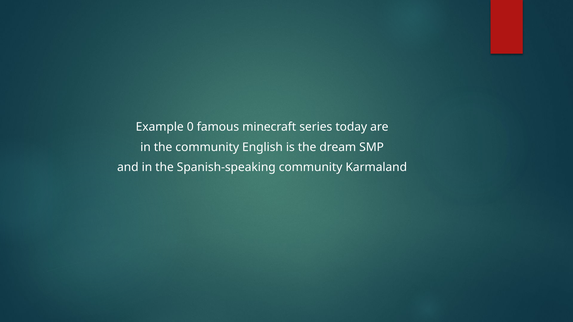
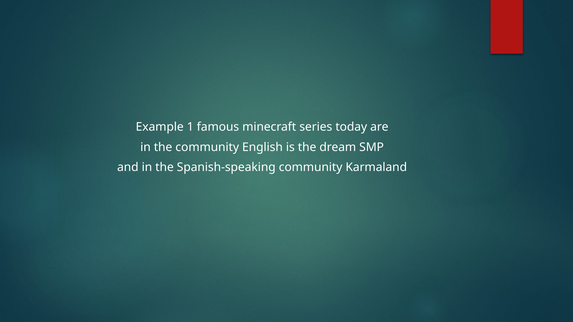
0: 0 -> 1
